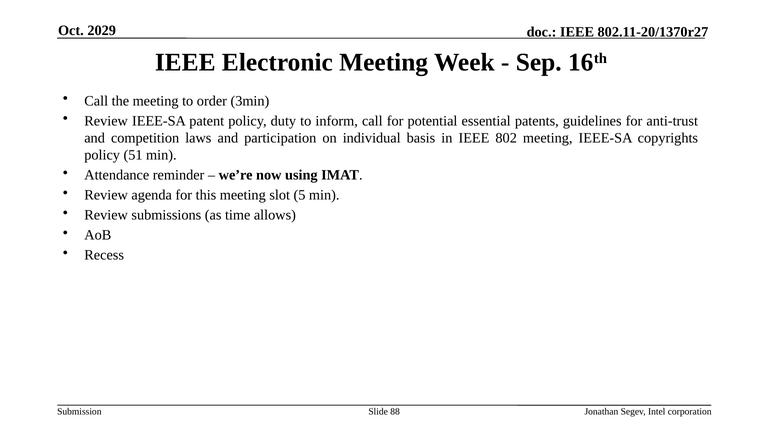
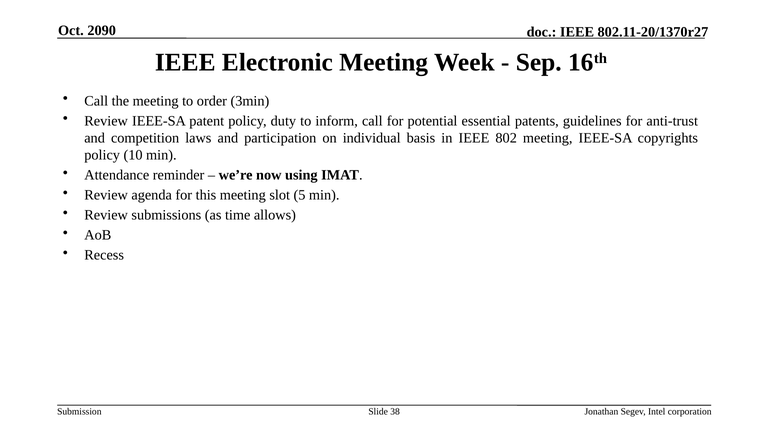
2029: 2029 -> 2090
51: 51 -> 10
88: 88 -> 38
